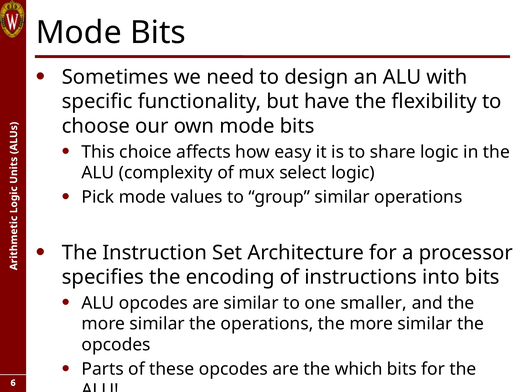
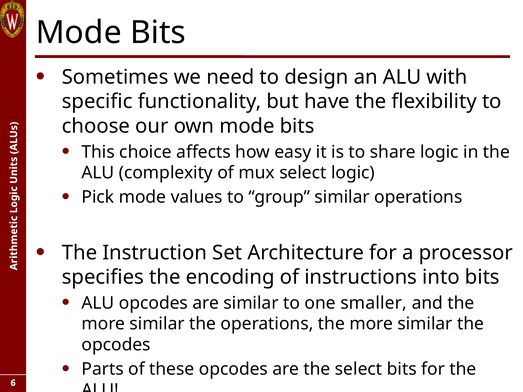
the which: which -> select
